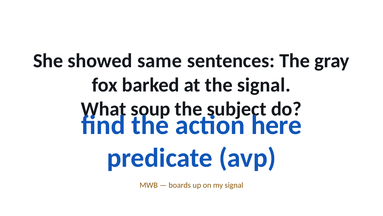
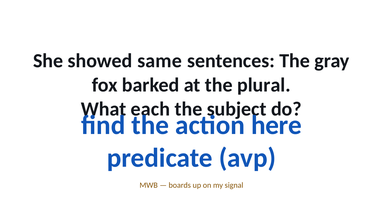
the signal: signal -> plural
soup: soup -> each
